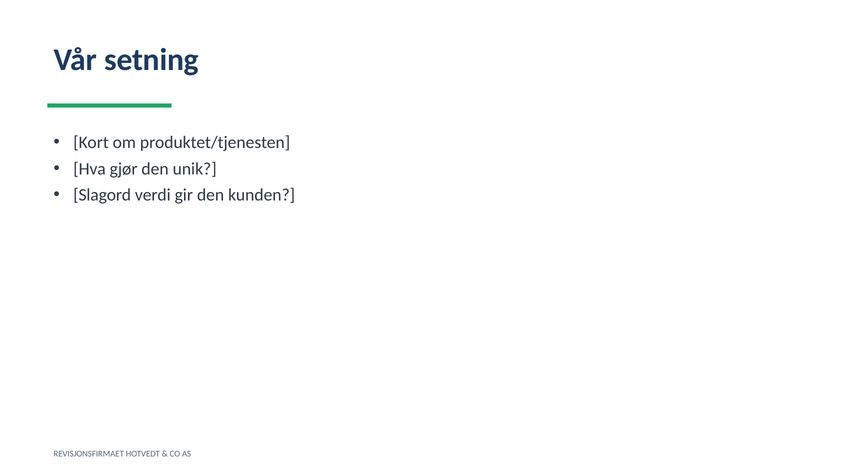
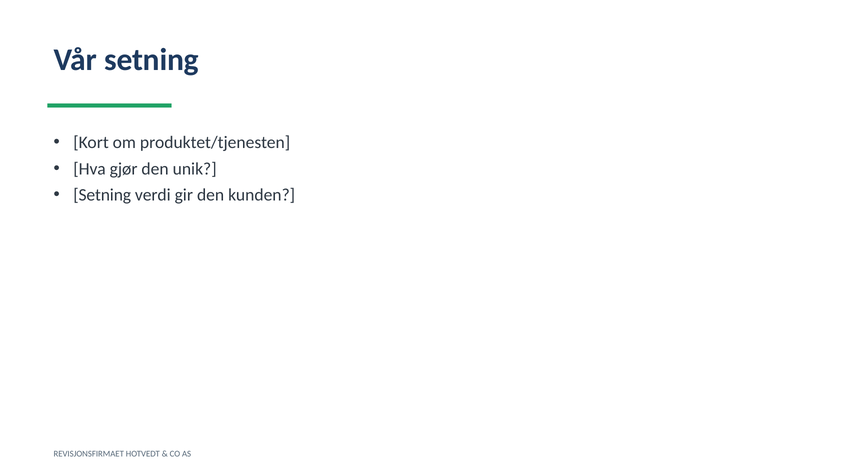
Slagord at (102, 195): Slagord -> Setning
